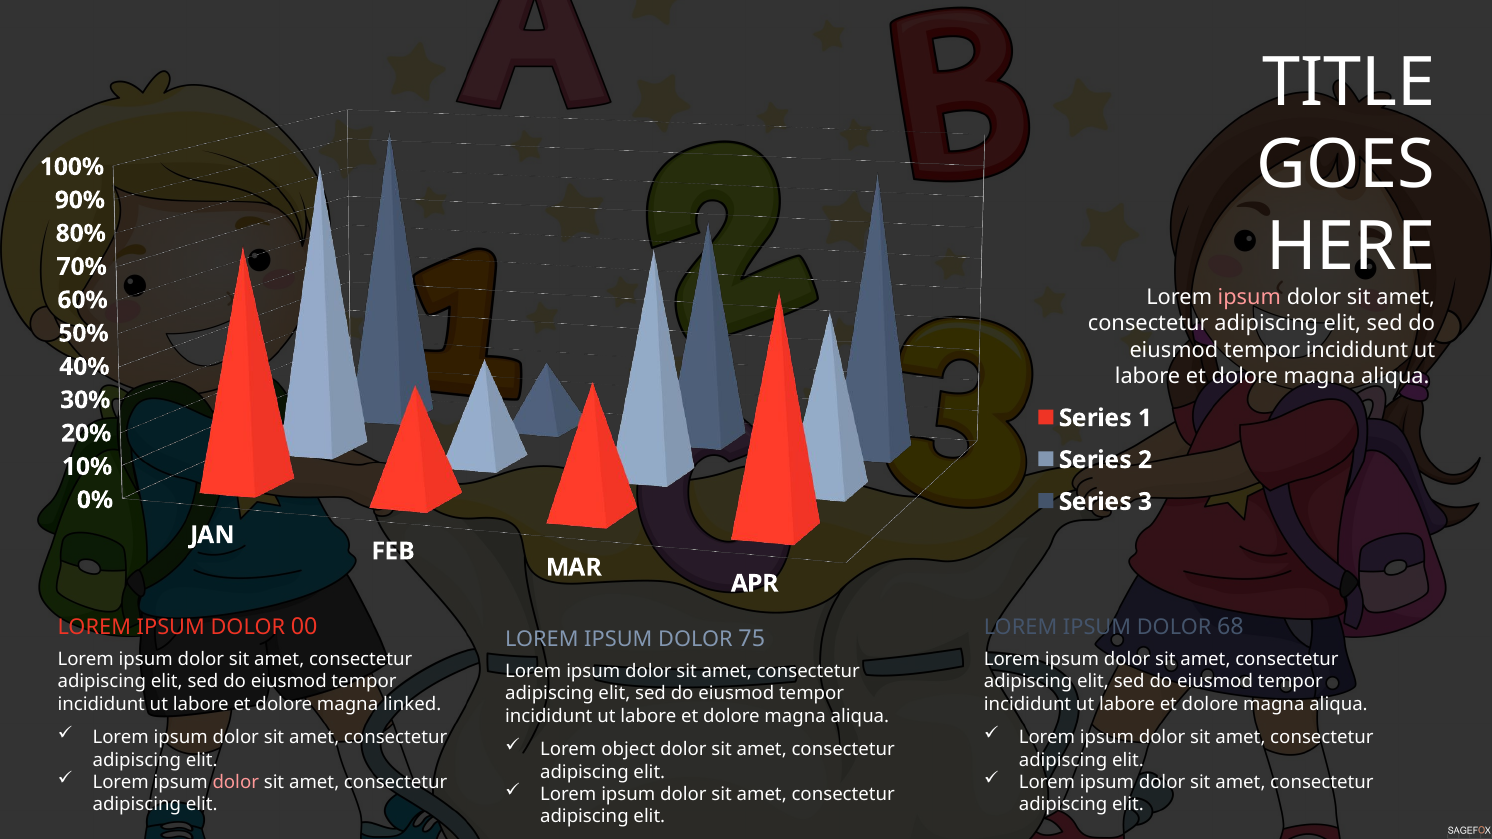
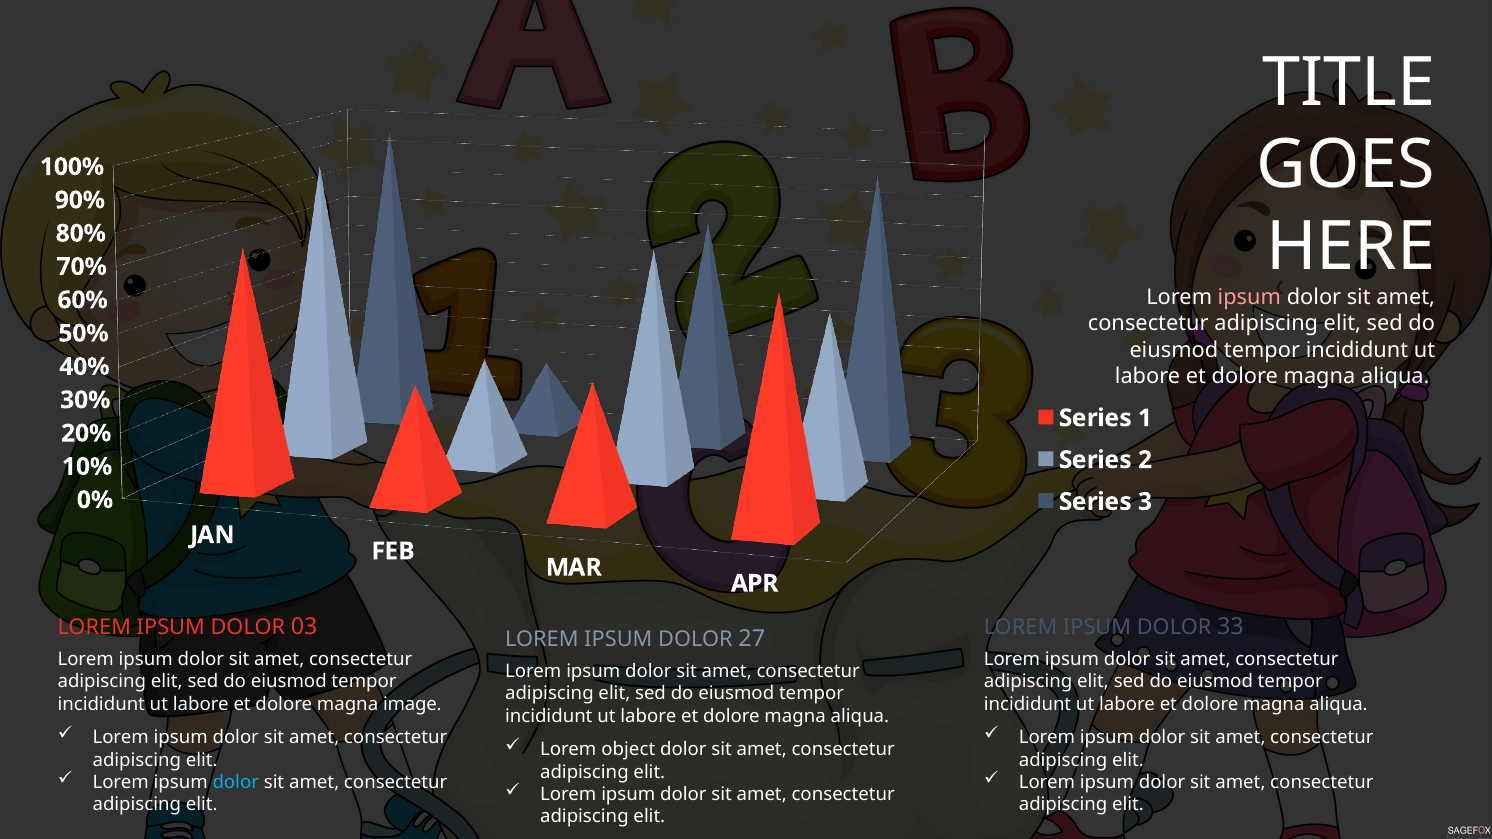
00: 00 -> 03
68: 68 -> 33
75: 75 -> 27
linked: linked -> image
dolor at (236, 783) colour: pink -> light blue
